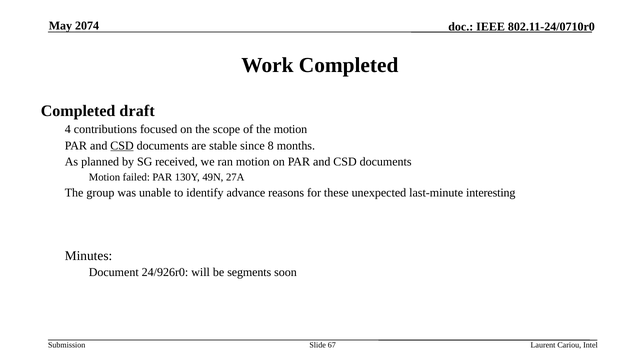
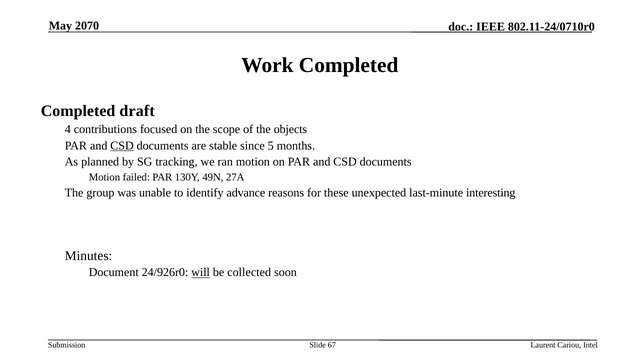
2074: 2074 -> 2070
the motion: motion -> objects
8: 8 -> 5
received: received -> tracking
will underline: none -> present
segments: segments -> collected
